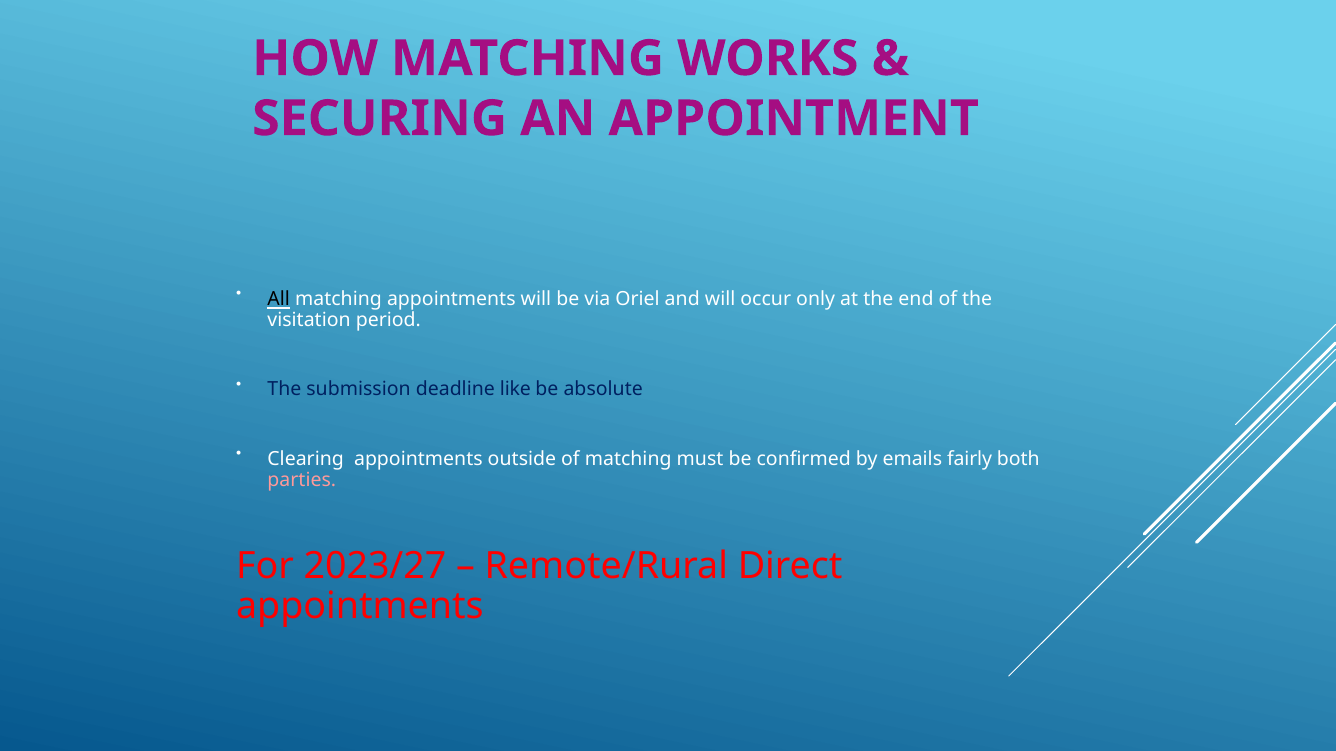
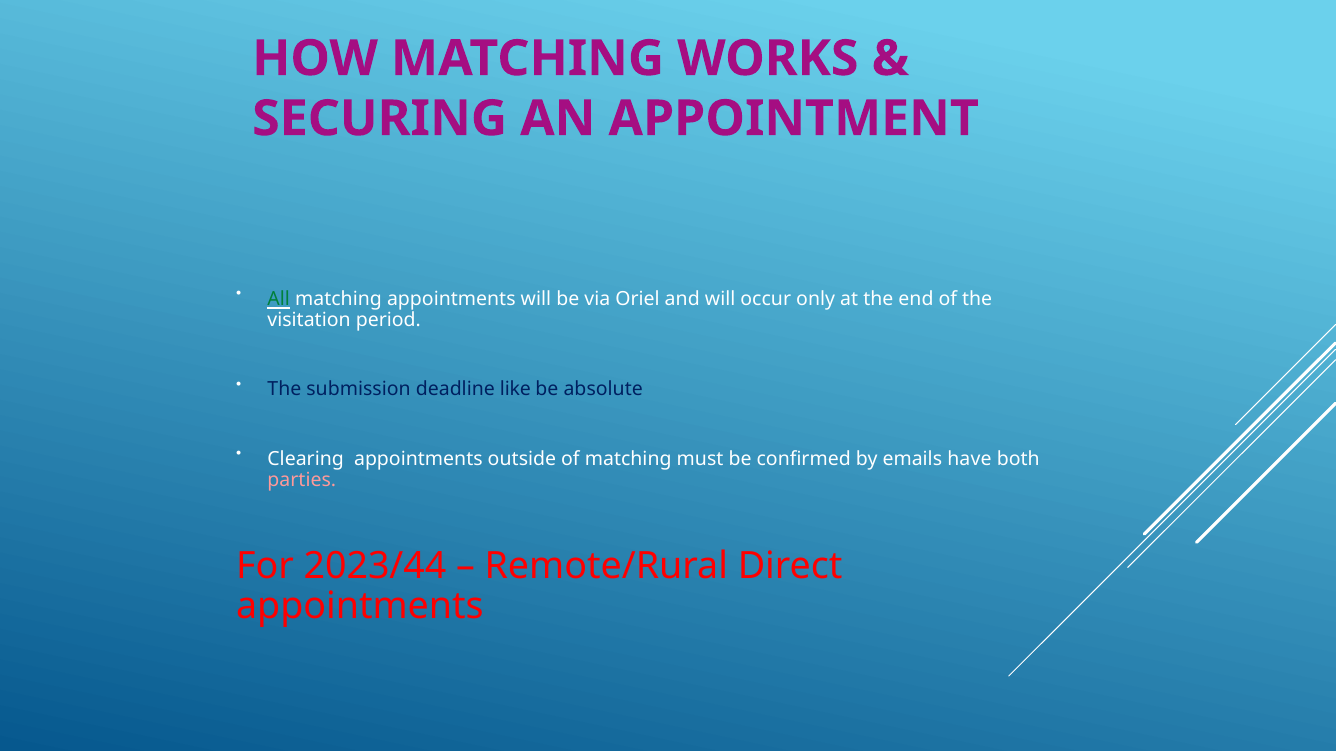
All colour: black -> green
fairly: fairly -> have
2023/27: 2023/27 -> 2023/44
